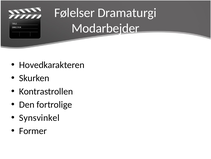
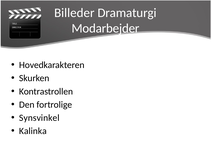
Følelser: Følelser -> Billeder
Former: Former -> Kalinka
